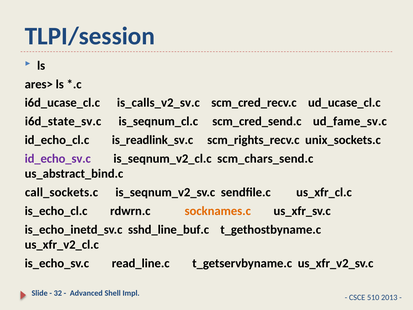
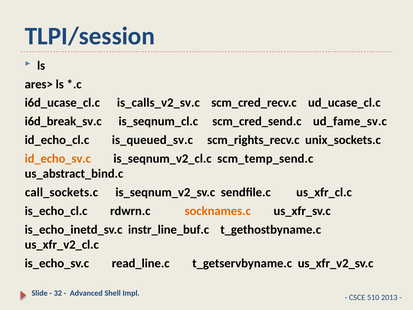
i6d_state_sv.c: i6d_state_sv.c -> i6d_break_sv.c
is_readlink_sv.c: is_readlink_sv.c -> is_queued_sv.c
id_echo_sv.c colour: purple -> orange
scm_chars_send.c: scm_chars_send.c -> scm_temp_send.c
sshd_line_buf.c: sshd_line_buf.c -> instr_line_buf.c
